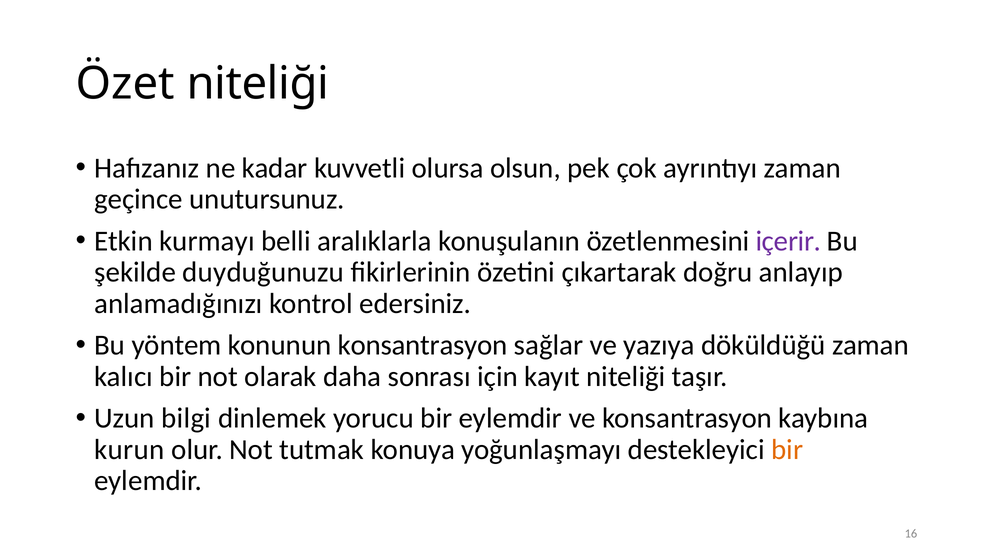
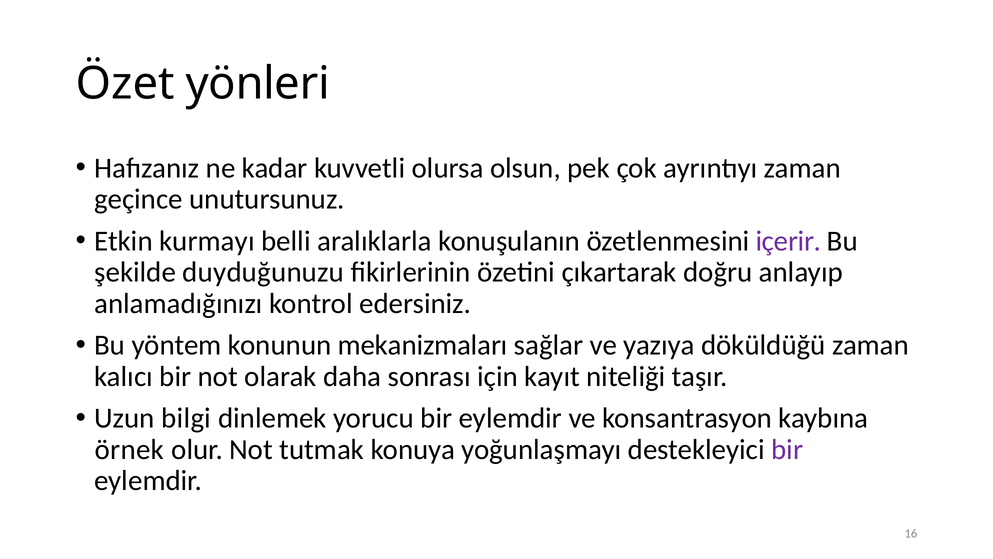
Özet niteliği: niteliği -> yönleri
konunun konsantrasyon: konsantrasyon -> mekanizmaları
kurun: kurun -> örnek
bir at (787, 449) colour: orange -> purple
